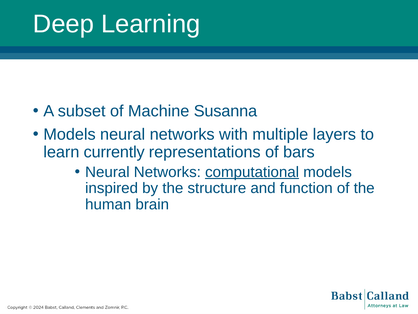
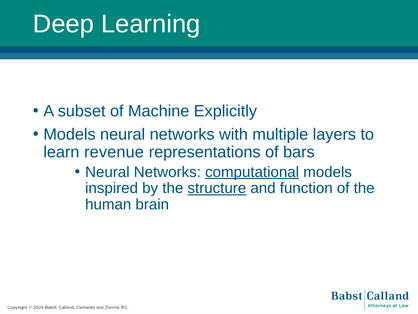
Susanna: Susanna -> Explicitly
currently: currently -> revenue
structure underline: none -> present
